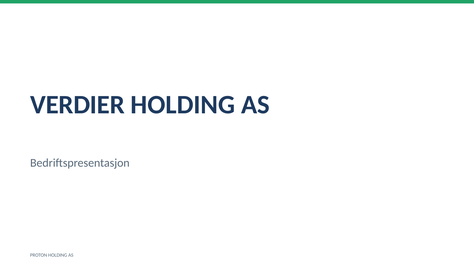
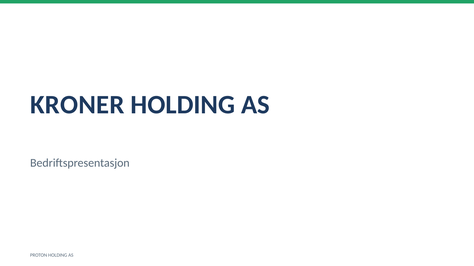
VERDIER: VERDIER -> KRONER
